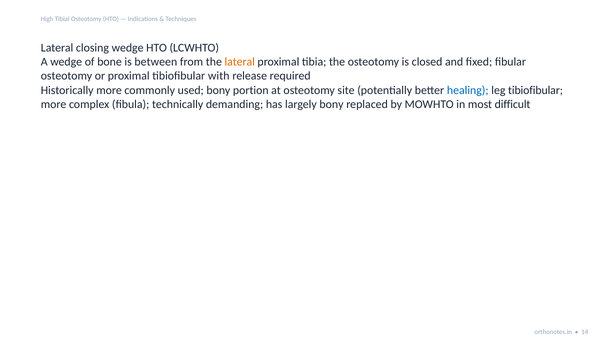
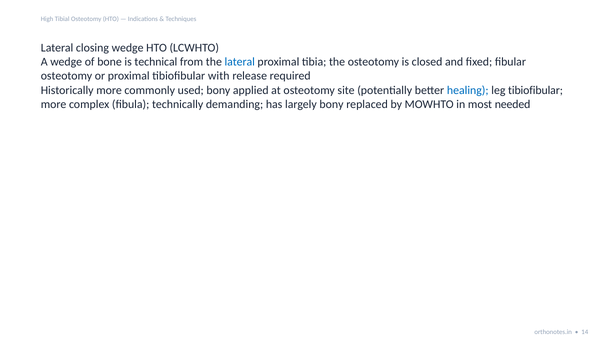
between: between -> technical
lateral at (240, 62) colour: orange -> blue
portion: portion -> applied
difficult: difficult -> needed
